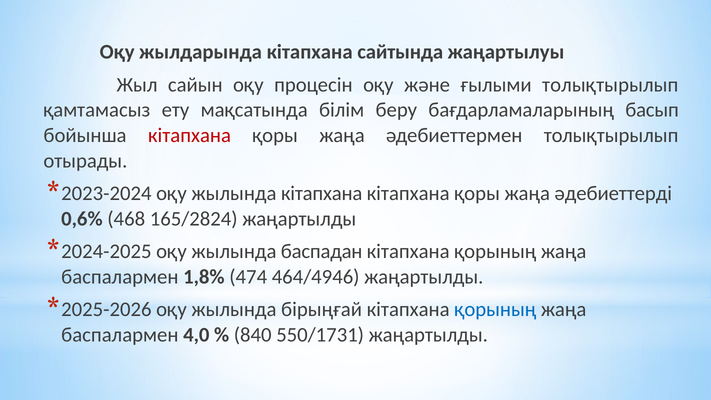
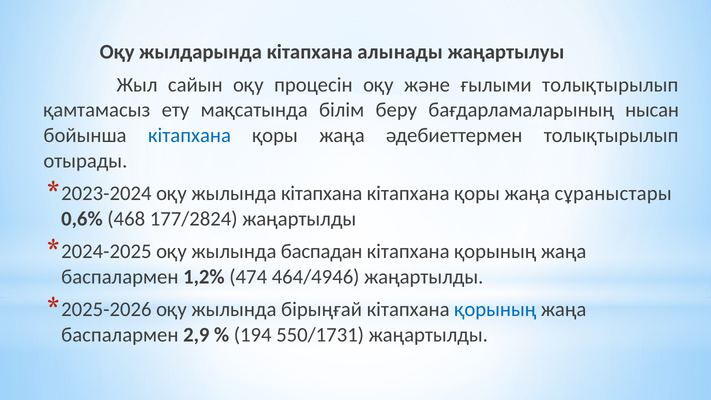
сайтында: сайтында -> алынады
басып: басып -> нысан
кітапхана at (189, 135) colour: red -> blue
әдебиеттерді: әдебиеттерді -> сұраныстары
165/2824: 165/2824 -> 177/2824
1,8%: 1,8% -> 1,2%
4,0: 4,0 -> 2,9
840: 840 -> 194
